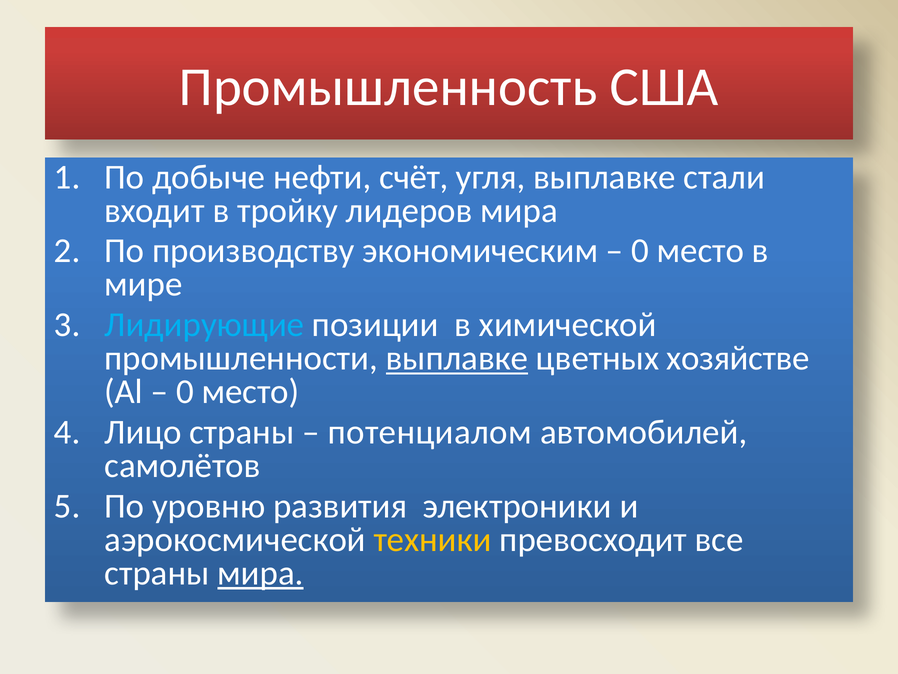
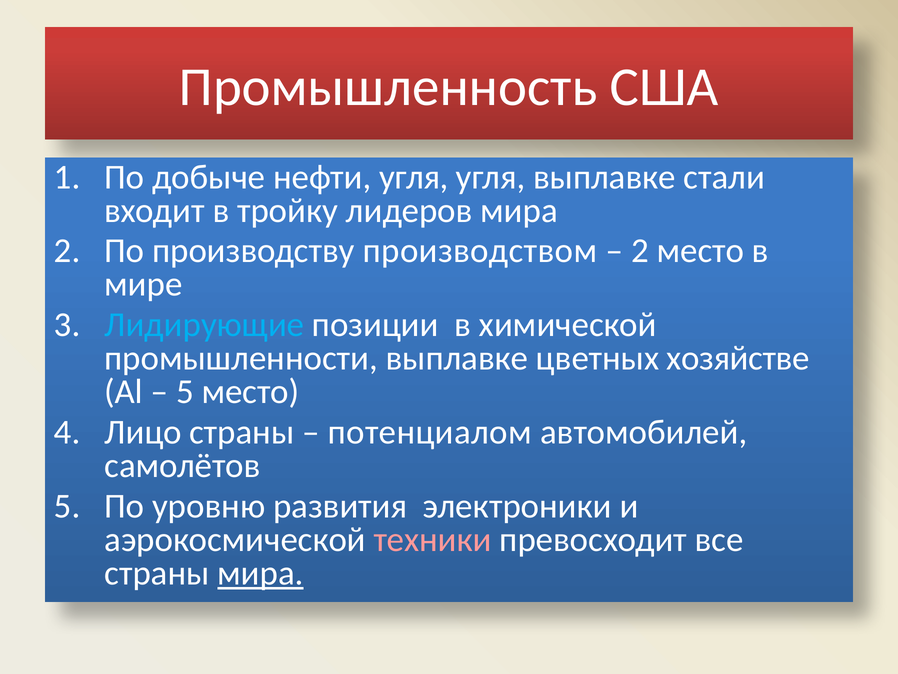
нефти счёт: счёт -> угля
экономическим: экономическим -> производством
0 at (640, 251): 0 -> 2
выплавке at (457, 358) underline: present -> none
0 at (185, 392): 0 -> 5
техники colour: yellow -> pink
